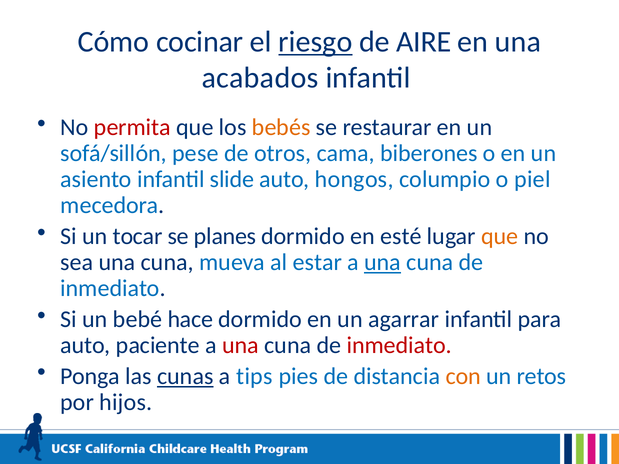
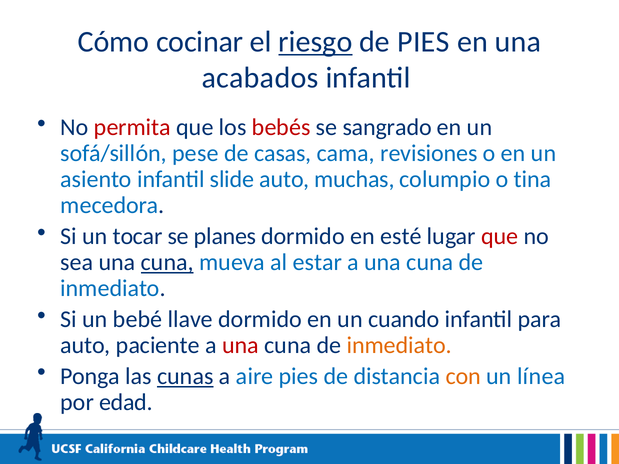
de AIRE: AIRE -> PIES
bebés colour: orange -> red
restaurar: restaurar -> sangrado
otros: otros -> casas
biberones: biberones -> revisiones
hongos: hongos -> muchas
piel: piel -> tina
que at (500, 237) colour: orange -> red
cuna at (167, 263) underline: none -> present
una at (383, 263) underline: present -> none
hace: hace -> llave
agarrar: agarrar -> cuando
inmediato at (399, 345) colour: red -> orange
tips: tips -> aire
retos: retos -> línea
hijos: hijos -> edad
